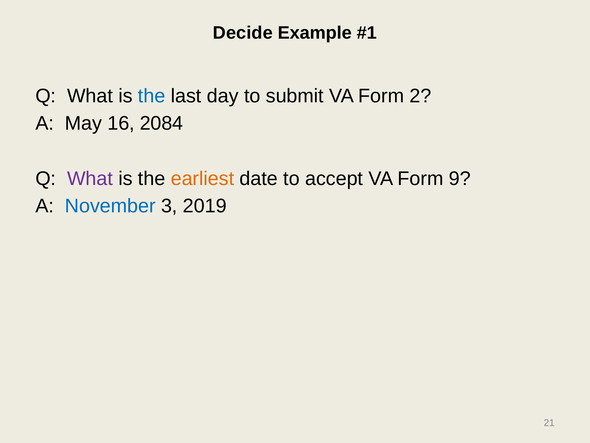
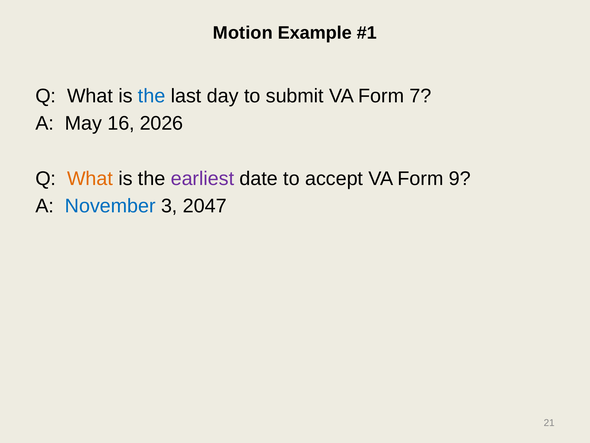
Decide: Decide -> Motion
2: 2 -> 7
2084: 2084 -> 2026
What at (90, 178) colour: purple -> orange
earliest colour: orange -> purple
2019: 2019 -> 2047
